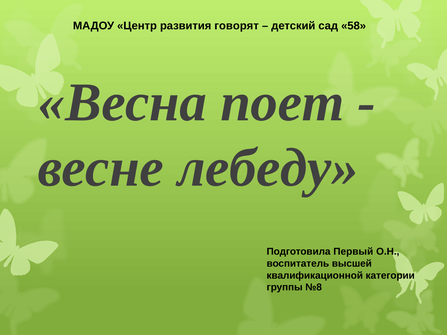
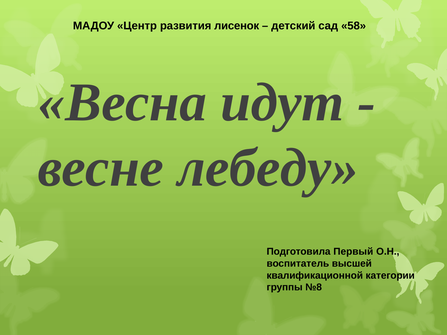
говорят: говорят -> лисенок
поет: поет -> идут
